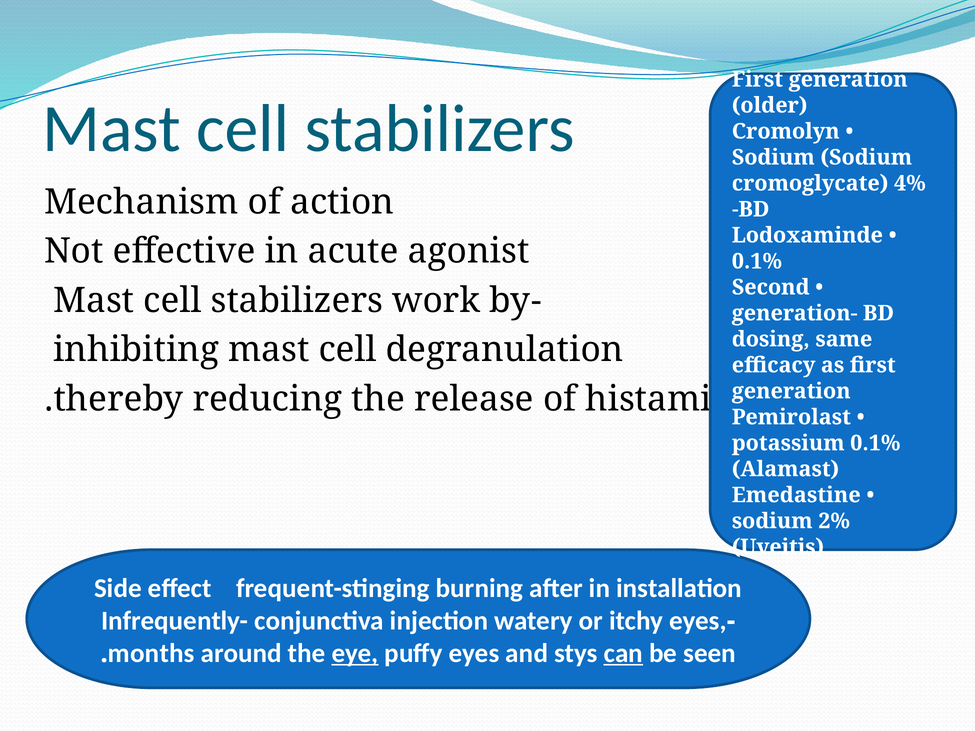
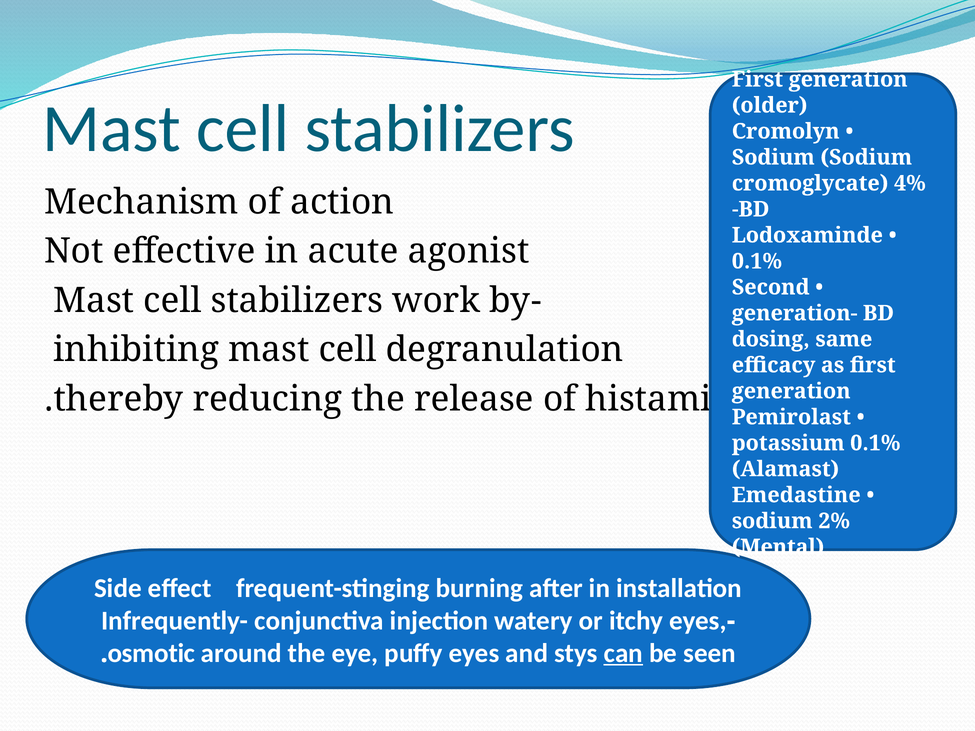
Uveitis: Uveitis -> Mental
months: months -> osmotic
eye underline: present -> none
